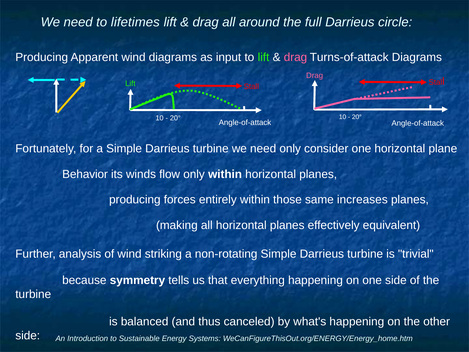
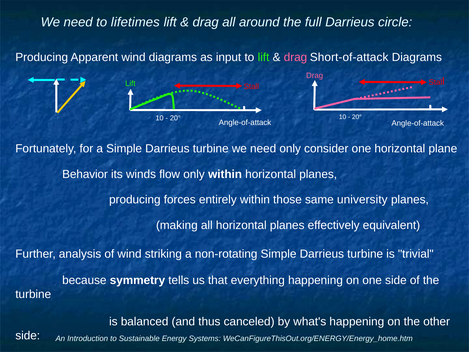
Turns-of-attack: Turns-of-attack -> Short-of-attack
increases: increases -> university
